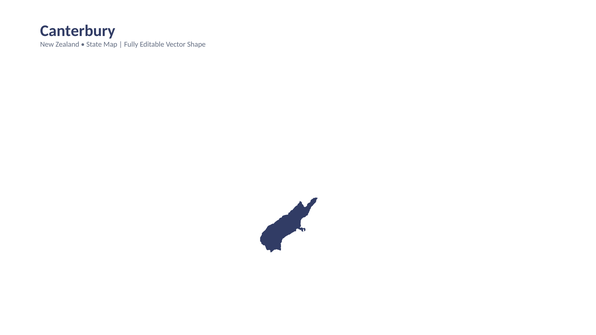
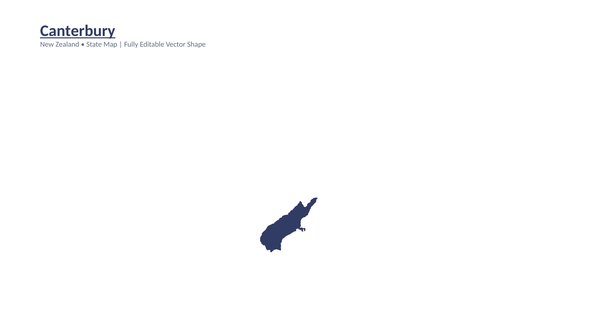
Canterbury underline: none -> present
